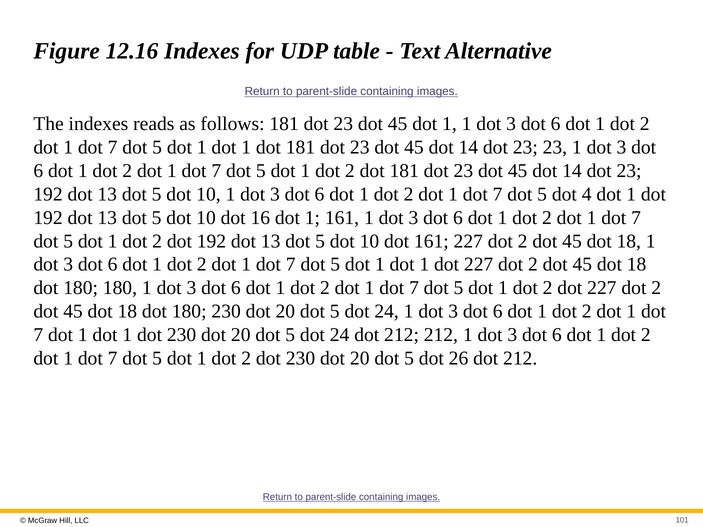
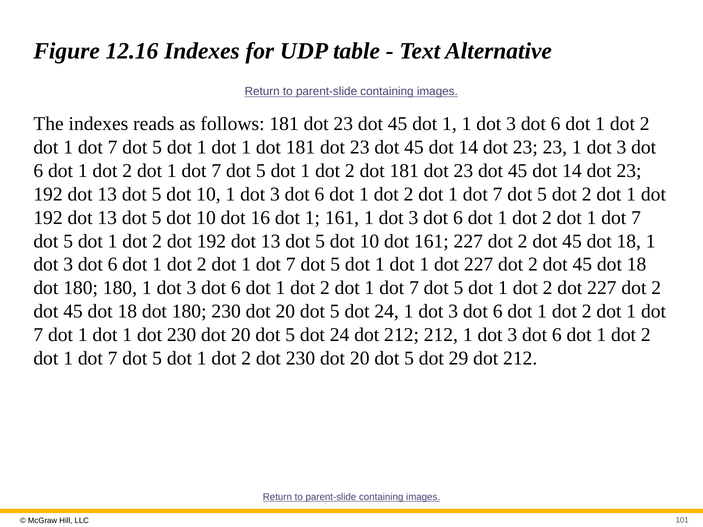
5 dot 4: 4 -> 2
26: 26 -> 29
